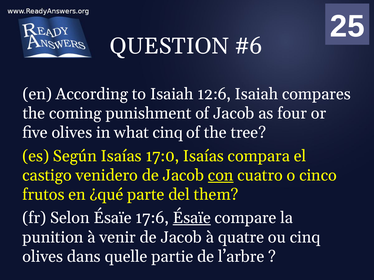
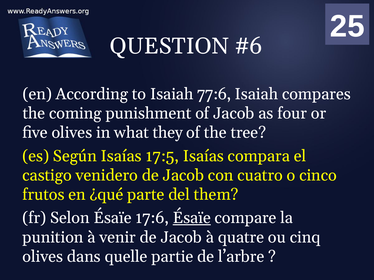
12:6: 12:6 -> 77:6
what cinq: cinq -> they
17:0: 17:0 -> 17:5
con underline: present -> none
